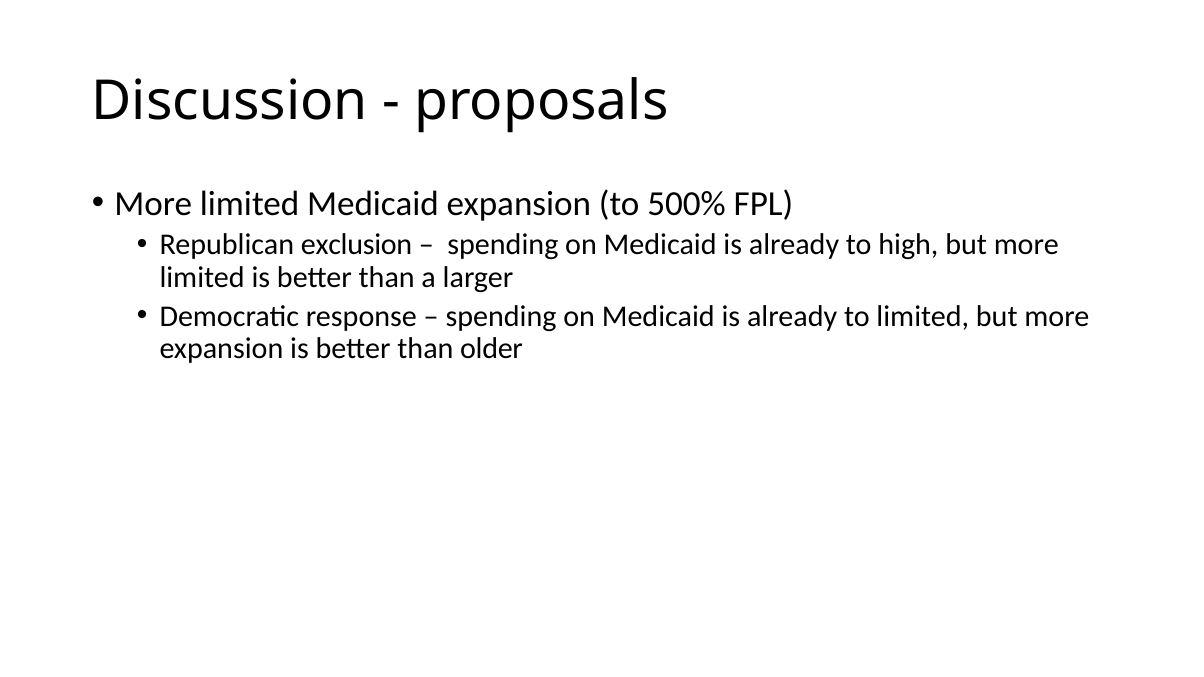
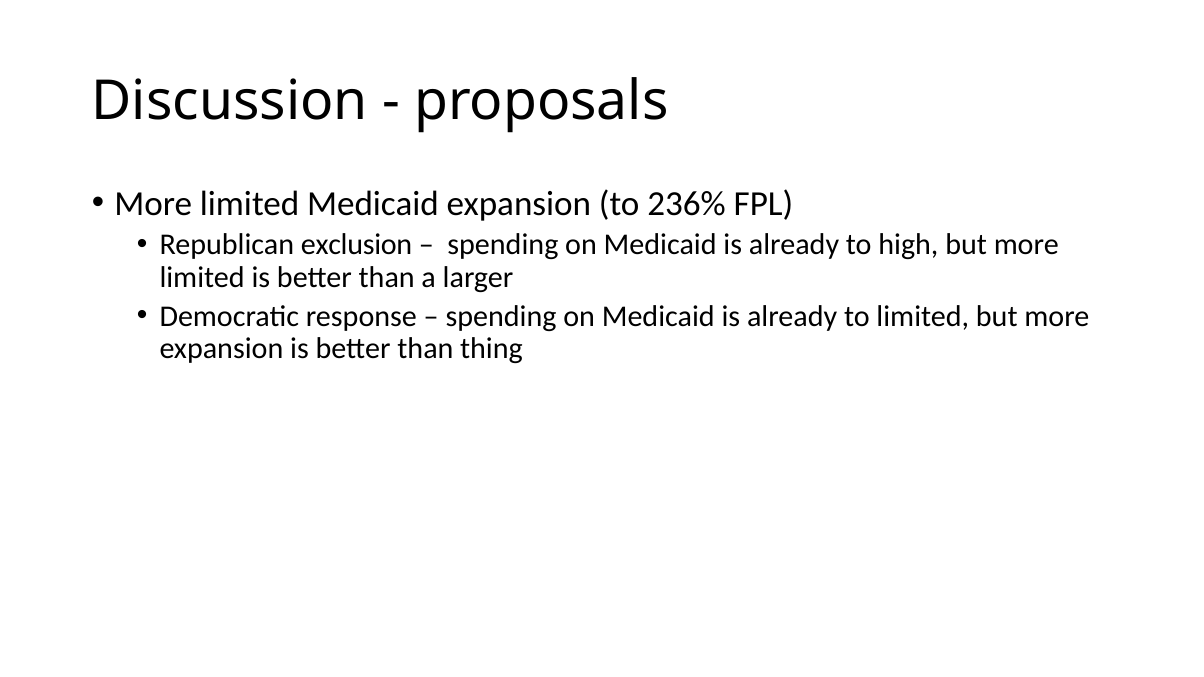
500%: 500% -> 236%
older: older -> thing
